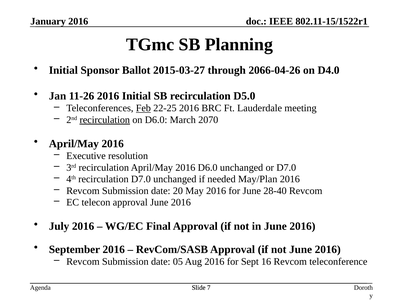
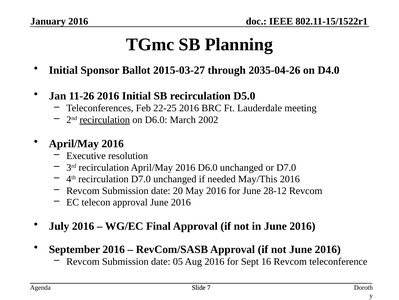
2066-04-26: 2066-04-26 -> 2035-04-26
Feb underline: present -> none
2070: 2070 -> 2002
May/Plan: May/Plan -> May/This
28-40: 28-40 -> 28-12
